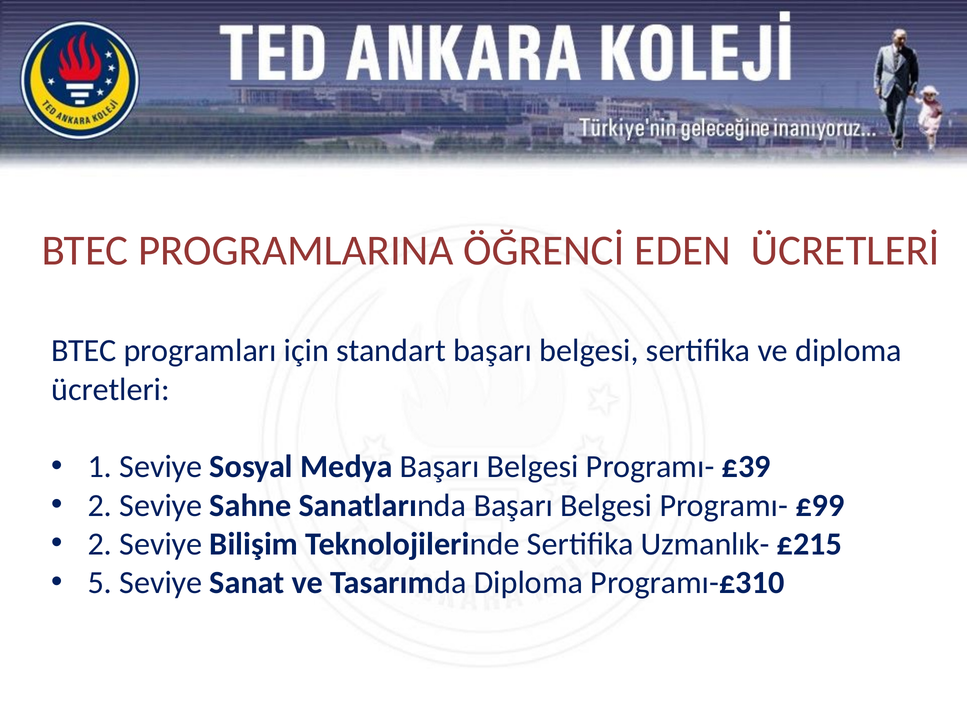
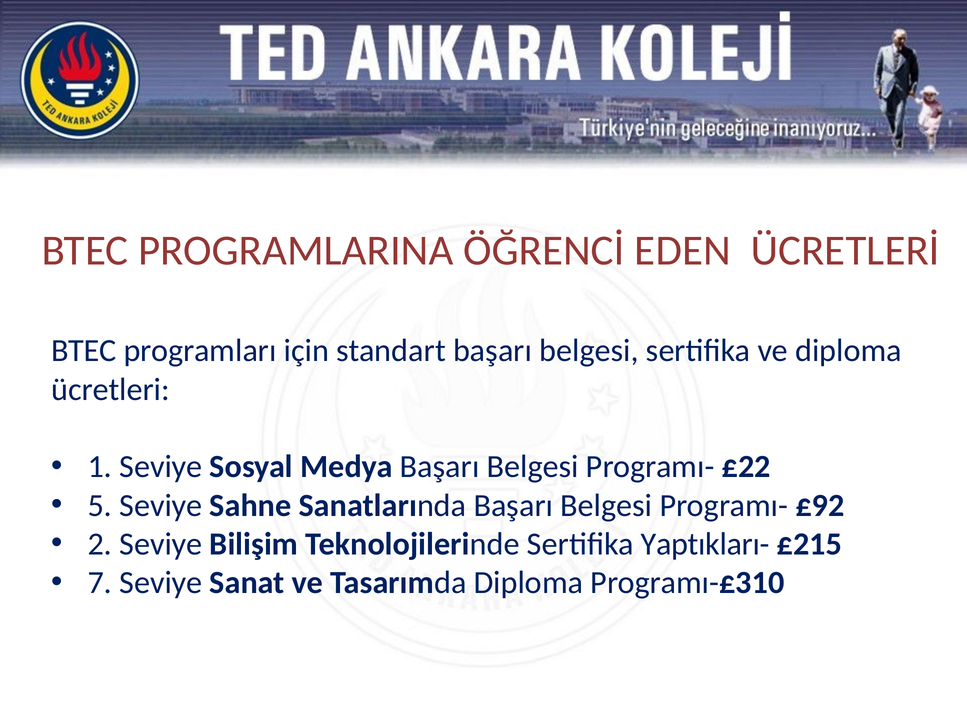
£39: £39 -> £22
2 at (100, 506): 2 -> 5
£99: £99 -> £92
Uzmanlık-: Uzmanlık- -> Yaptıkları-
5: 5 -> 7
